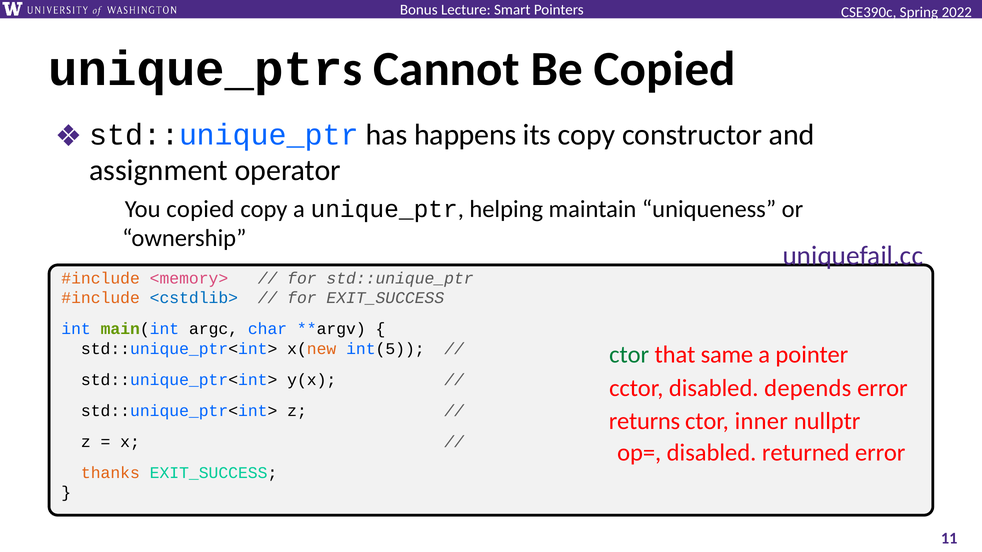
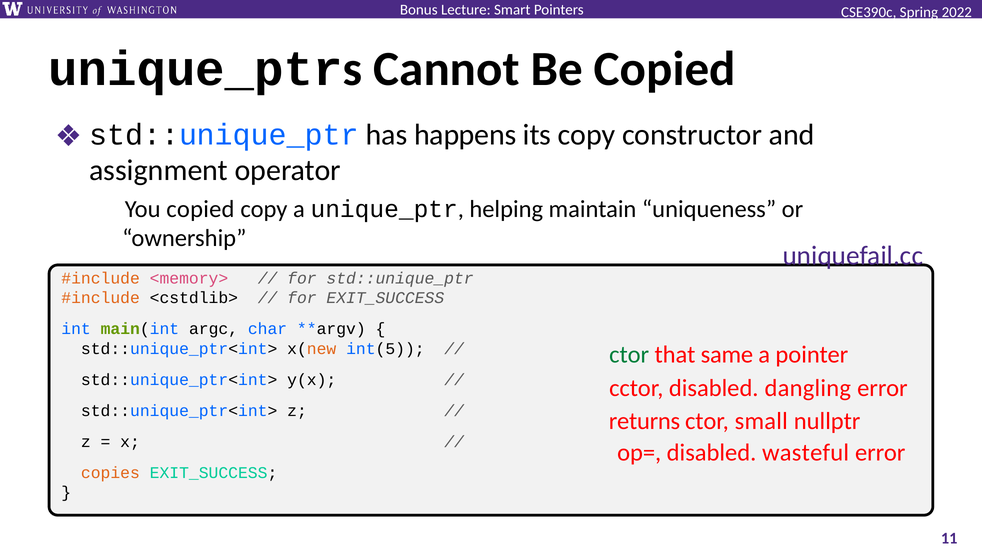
<cstdlib> colour: blue -> black
depends: depends -> dangling
inner: inner -> small
returned: returned -> wasteful
thanks: thanks -> copies
